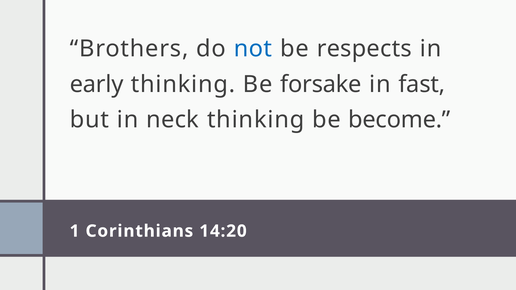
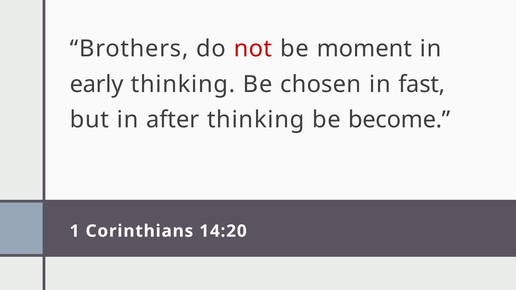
not colour: blue -> red
respects: respects -> moment
forsake: forsake -> chosen
neck: neck -> after
